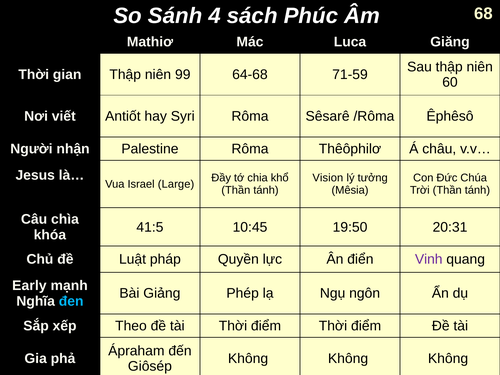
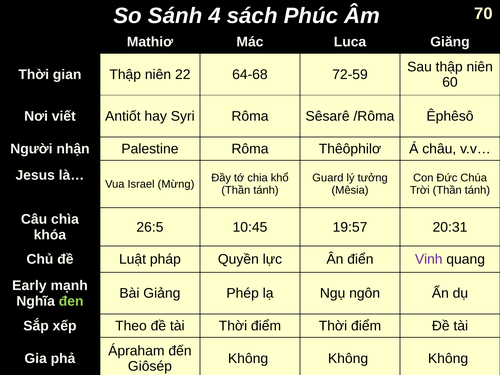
68: 68 -> 70
99: 99 -> 22
71-59: 71-59 -> 72-59
Vision: Vision -> Guard
Large: Large -> Mừng
41:5: 41:5 -> 26:5
19:50: 19:50 -> 19:57
đen colour: light blue -> light green
